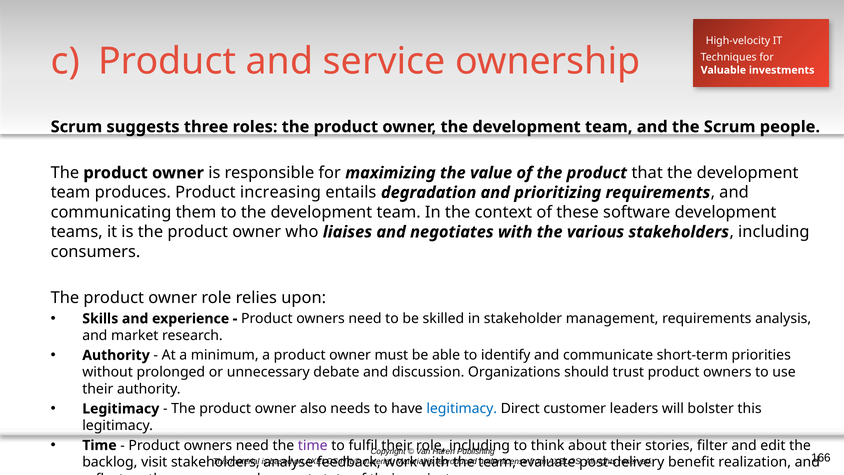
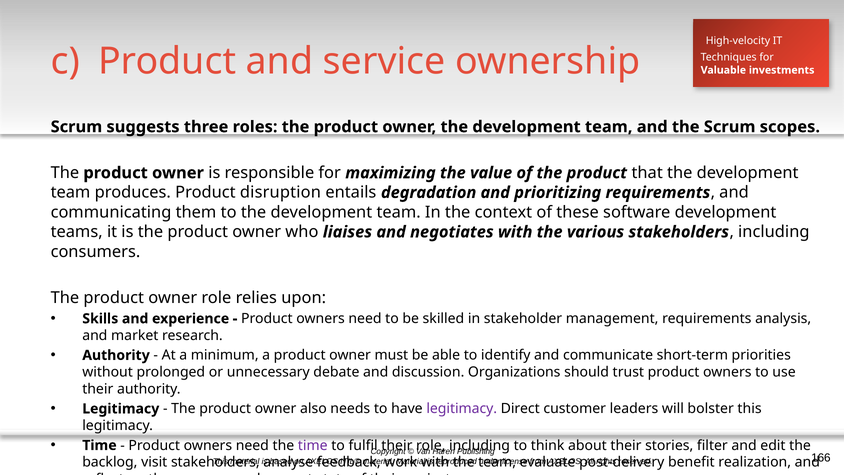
people: people -> scopes
increasing: increasing -> disruption
legitimacy at (462, 409) colour: blue -> purple
